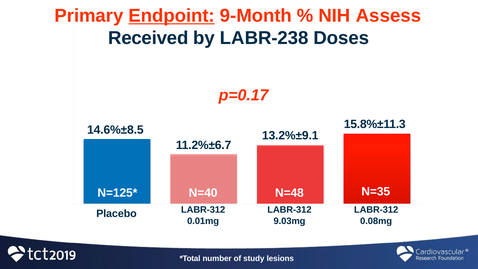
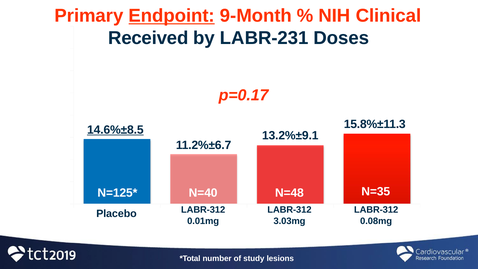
Assess: Assess -> Clinical
LABR-238: LABR-238 -> LABR-231
14.6%±8.5 underline: none -> present
9.03mg: 9.03mg -> 3.03mg
